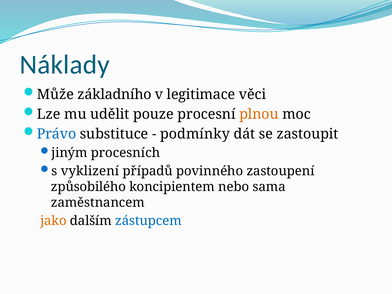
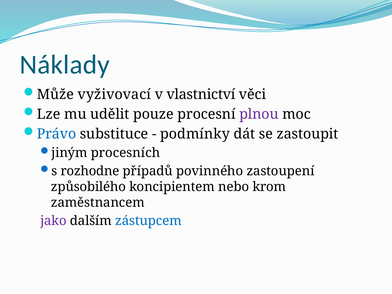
základního: základního -> vyživovací
legitimace: legitimace -> vlastnictví
plnou colour: orange -> purple
vyklizení: vyklizení -> rozhodne
sama: sama -> krom
jako colour: orange -> purple
